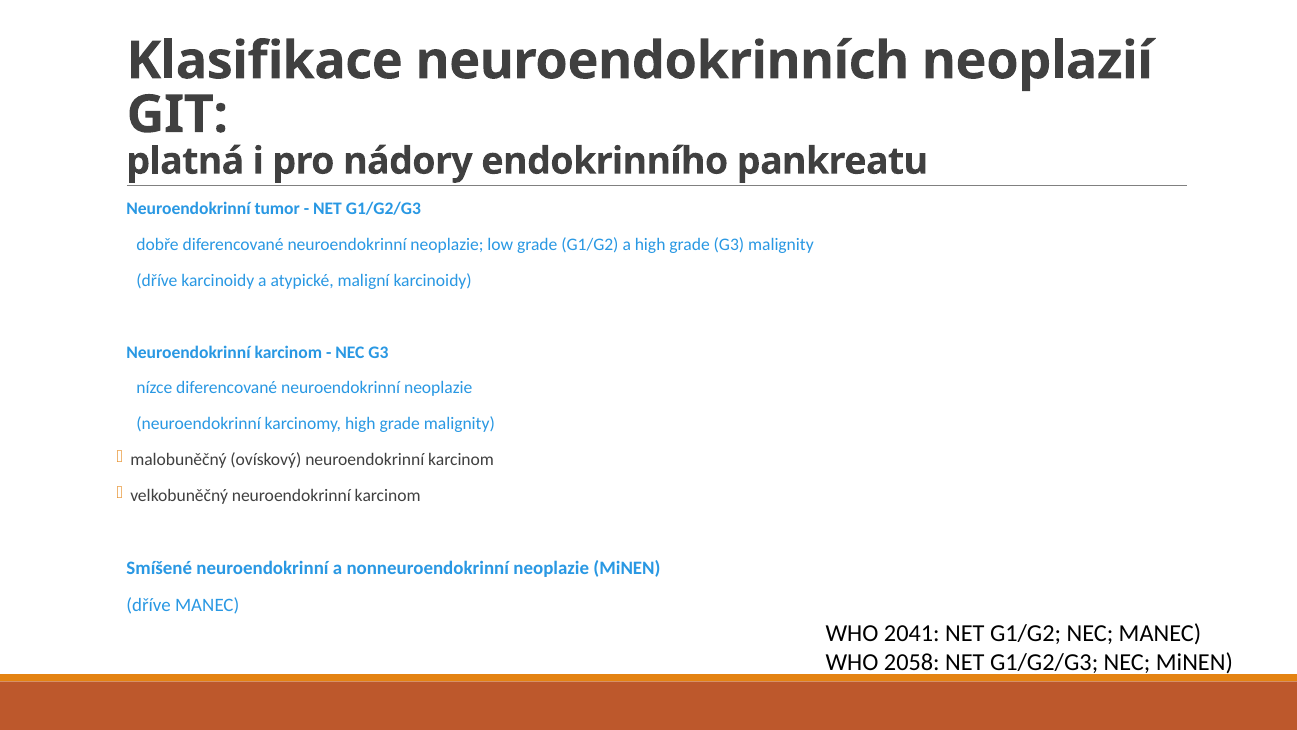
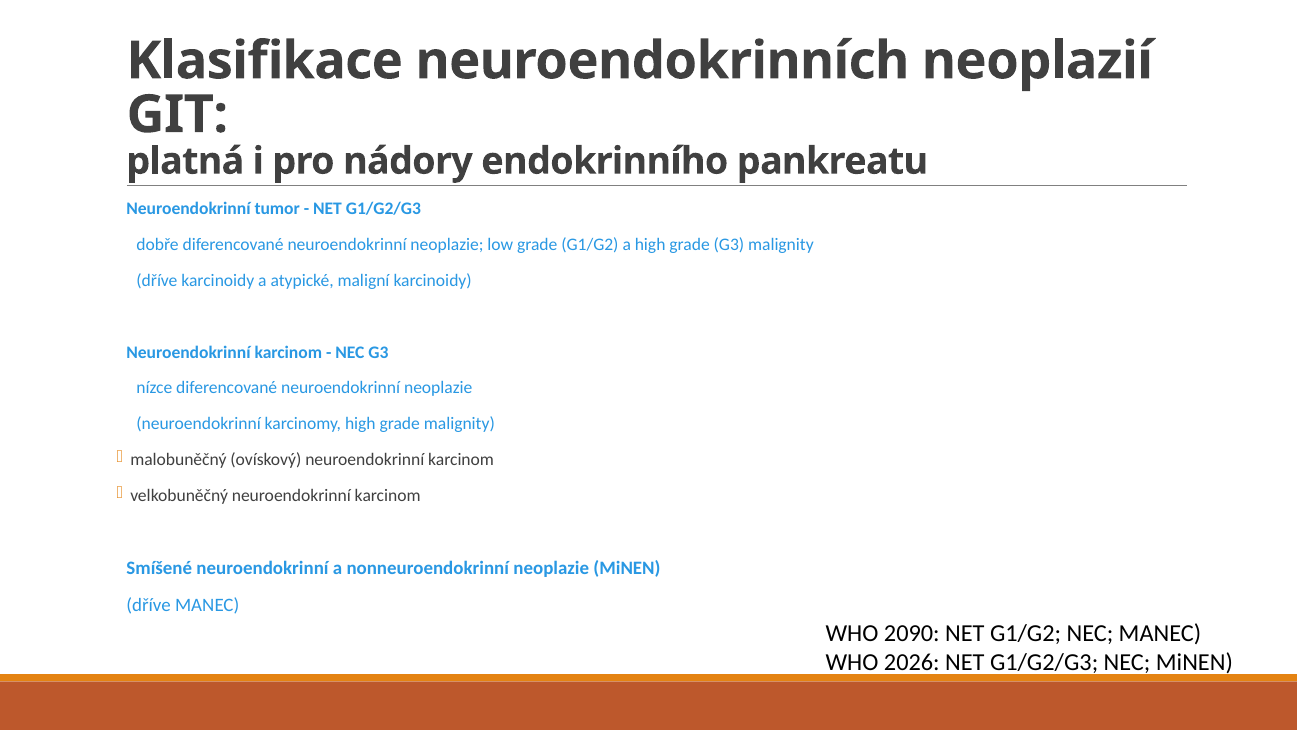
2041: 2041 -> 2090
2058: 2058 -> 2026
